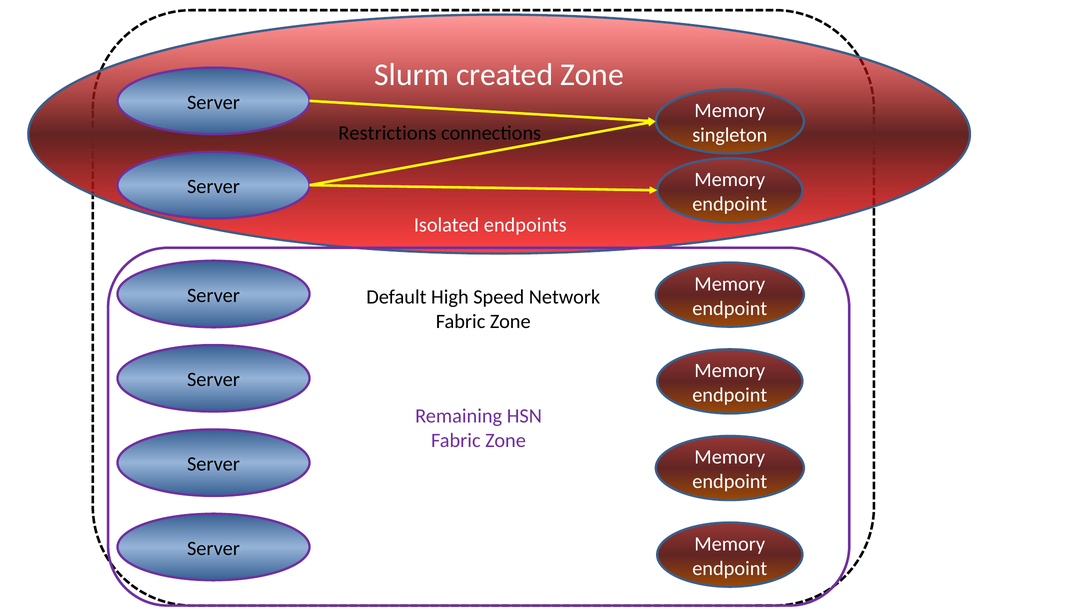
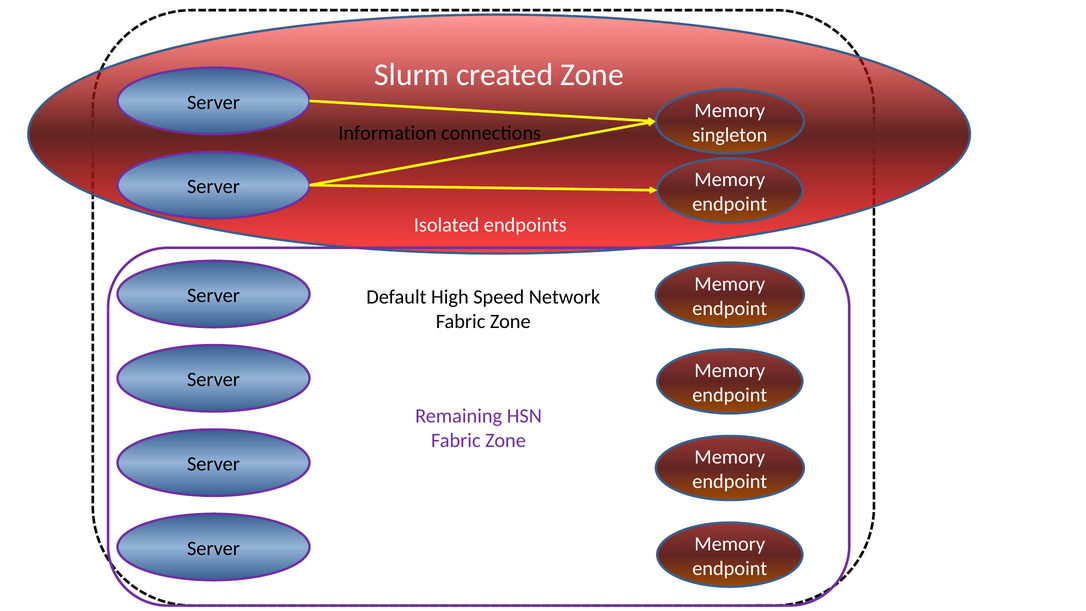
Restrictions: Restrictions -> Information
